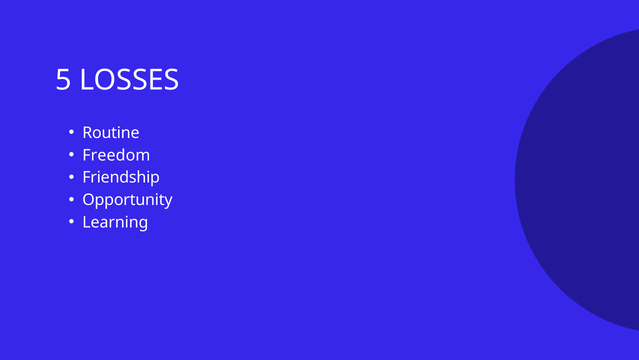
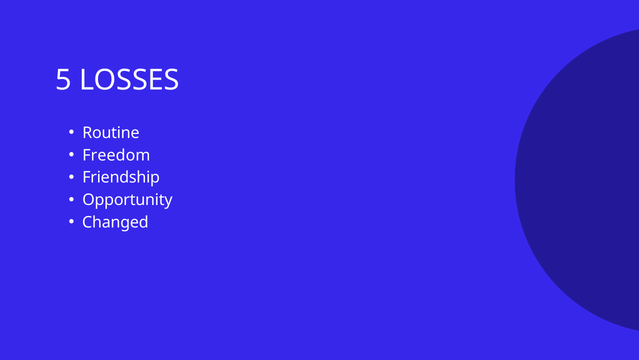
Learning: Learning -> Changed
